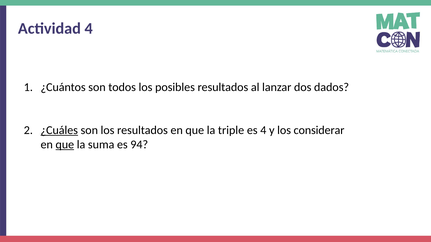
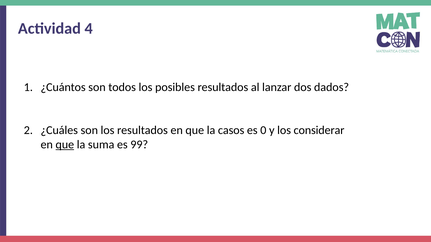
¿Cuáles underline: present -> none
triple: triple -> casos
es 4: 4 -> 0
94: 94 -> 99
